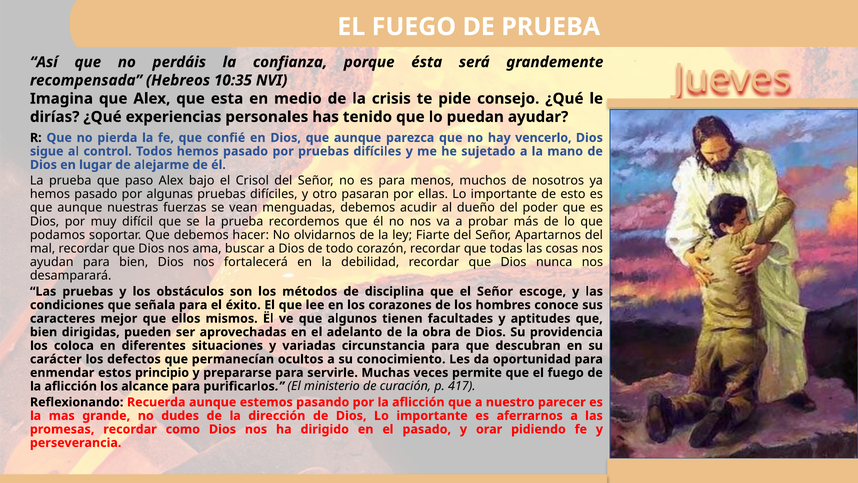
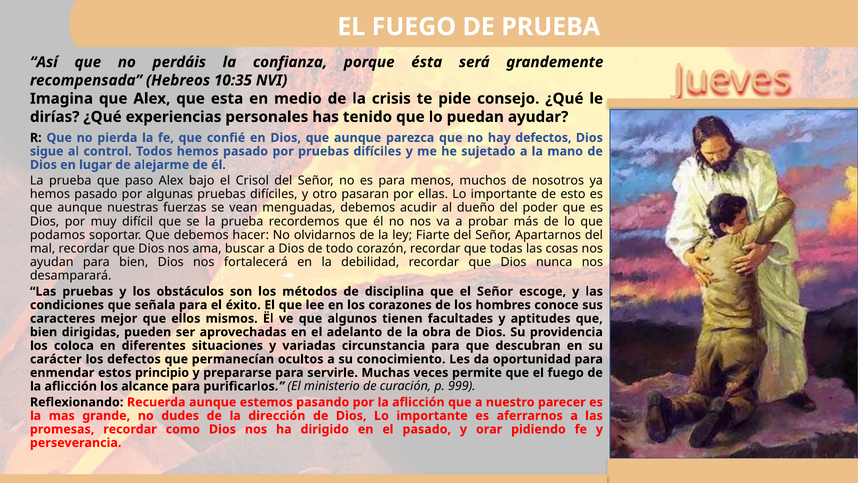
hay vencerlo: vencerlo -> defectos
417: 417 -> 999
